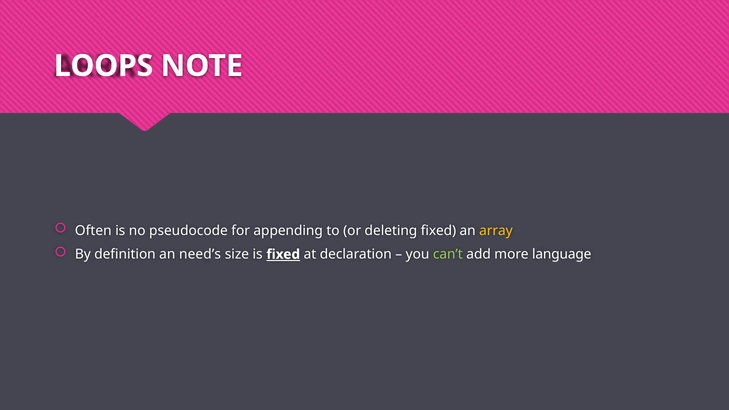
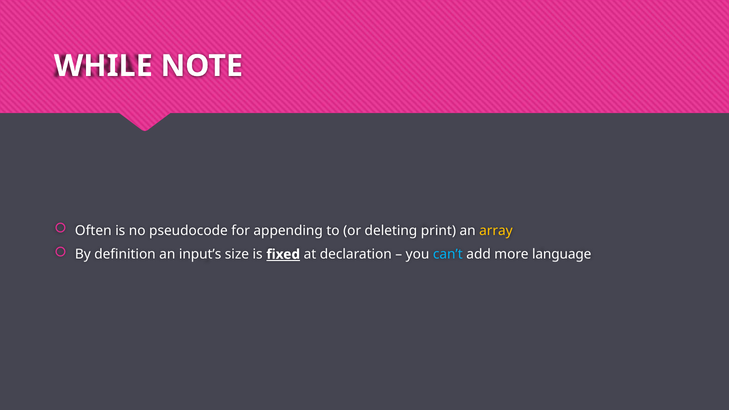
LOOPS: LOOPS -> WHILE
deleting fixed: fixed -> print
need’s: need’s -> input’s
can’t colour: light green -> light blue
